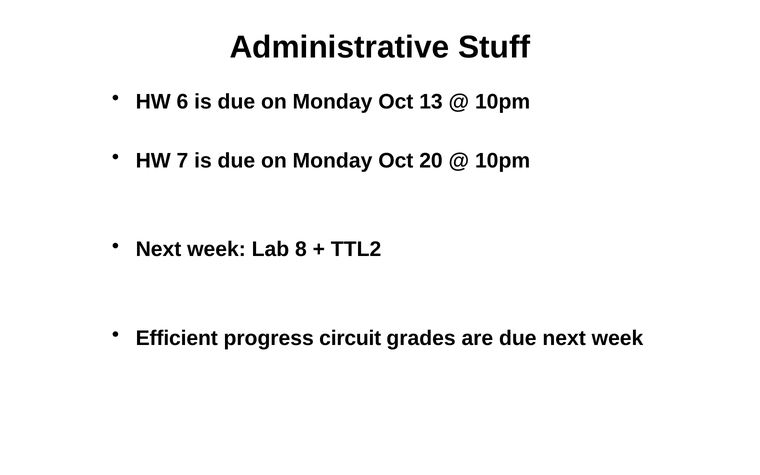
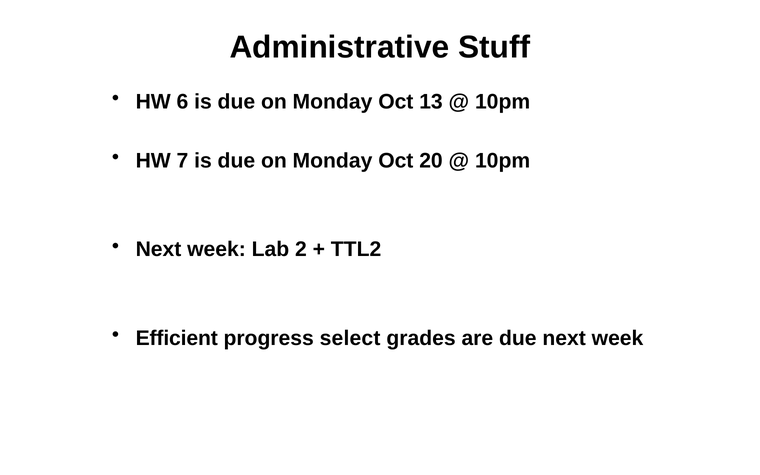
8: 8 -> 2
circuit: circuit -> select
